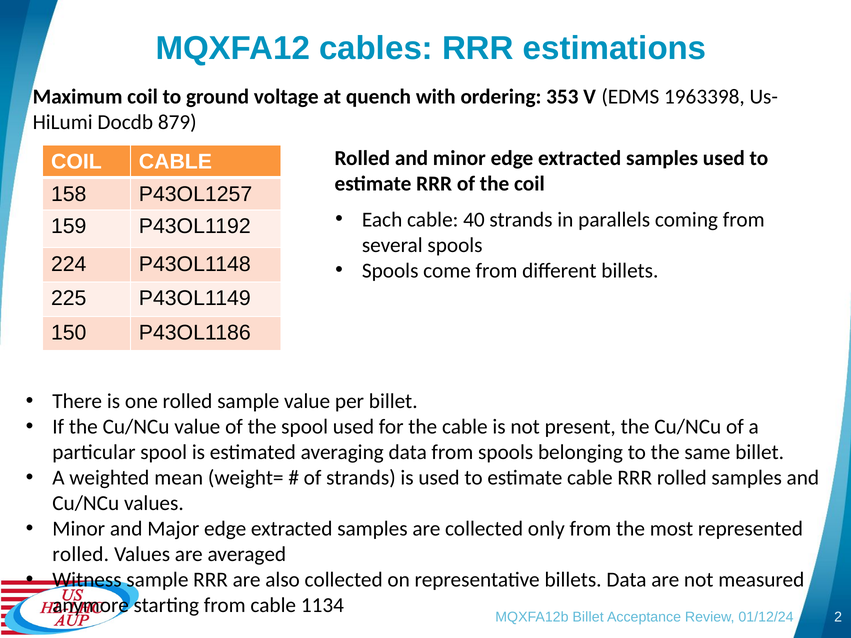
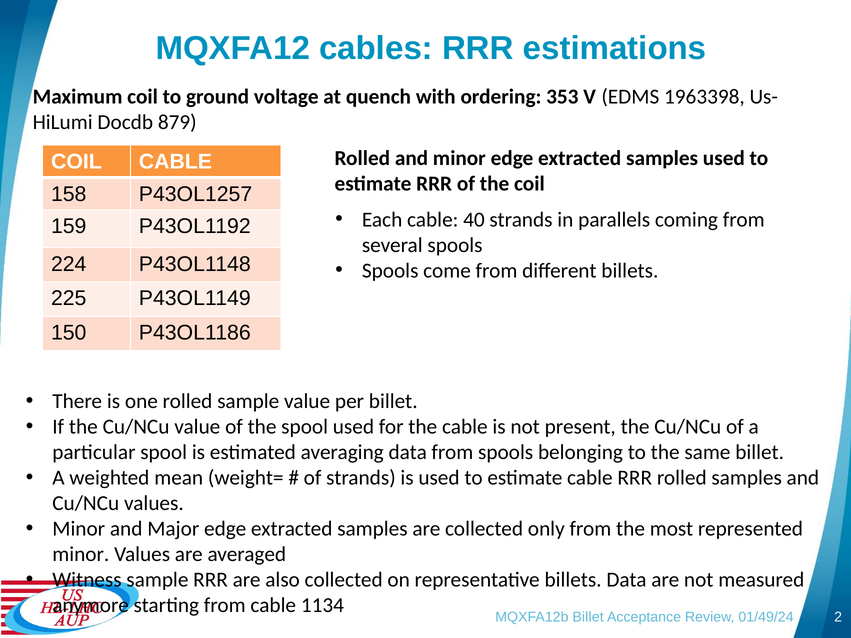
rolled at (81, 555): rolled -> minor
01/12/24: 01/12/24 -> 01/49/24
